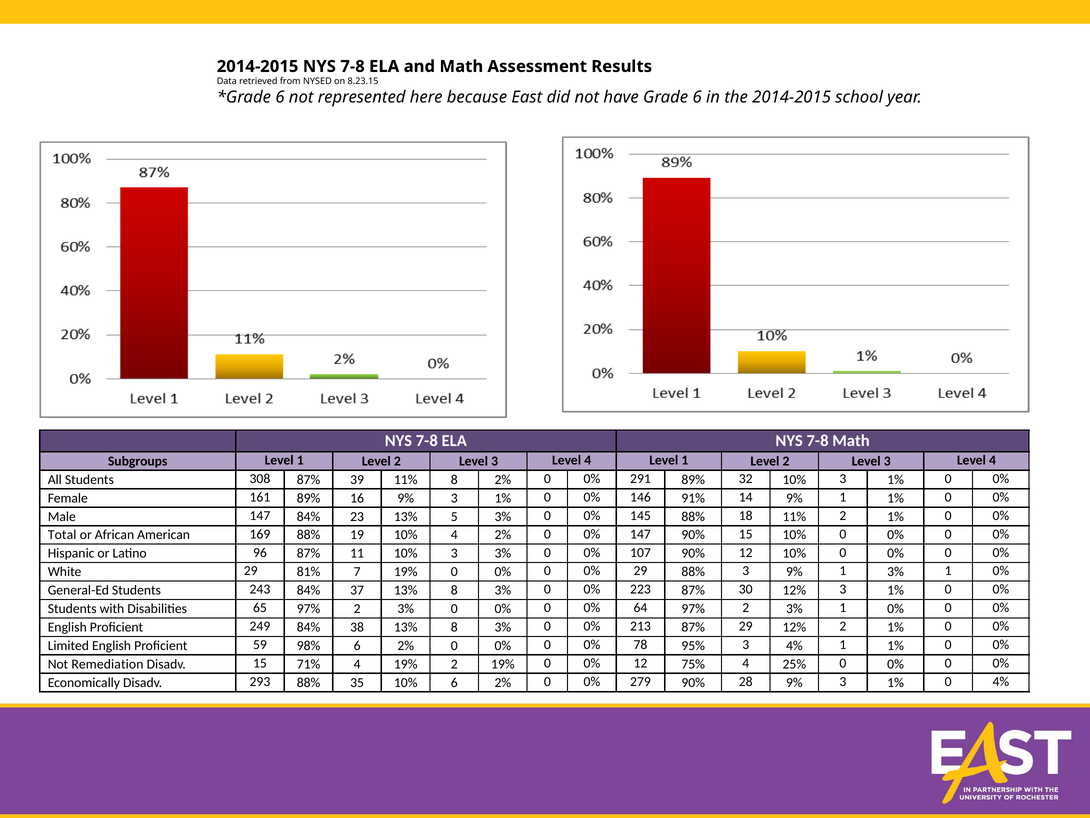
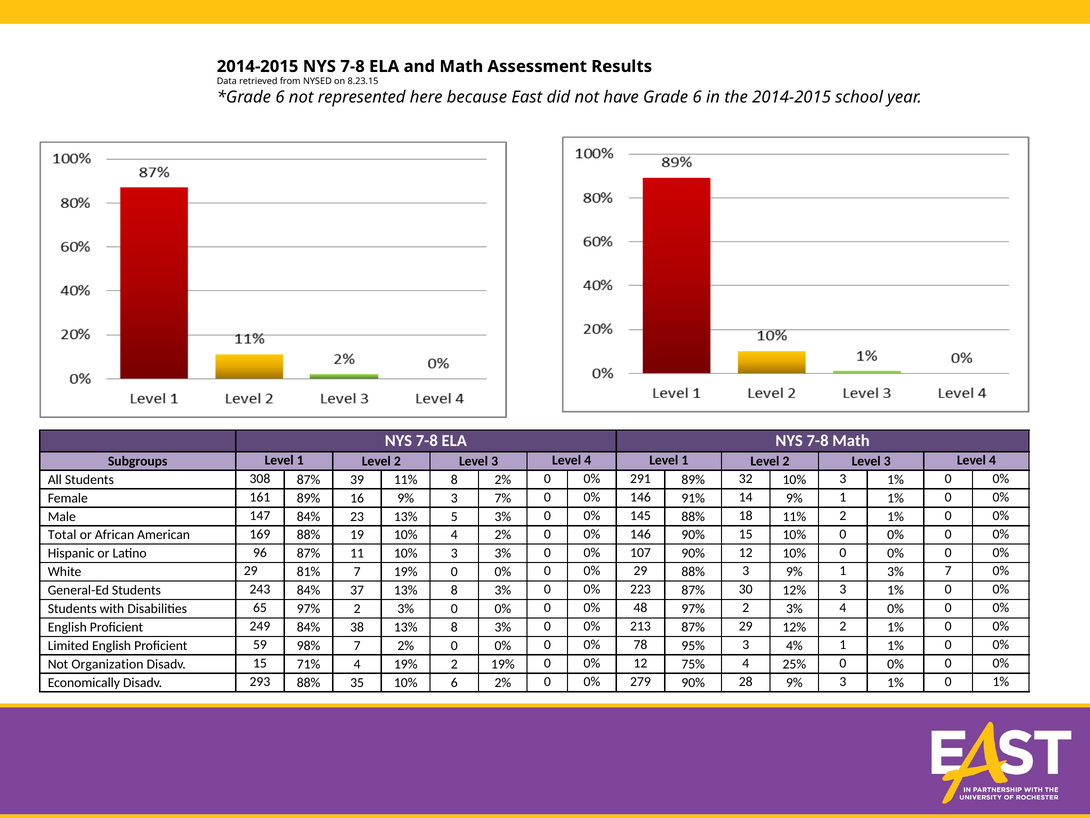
16 9% 3 1%: 1% -> 7%
2% 0 0% 147: 147 -> 146
1 3% 1: 1 -> 7
64: 64 -> 48
2 3% 1: 1 -> 4
98% 6: 6 -> 7
Remediation: Remediation -> Organization
0 4%: 4% -> 1%
